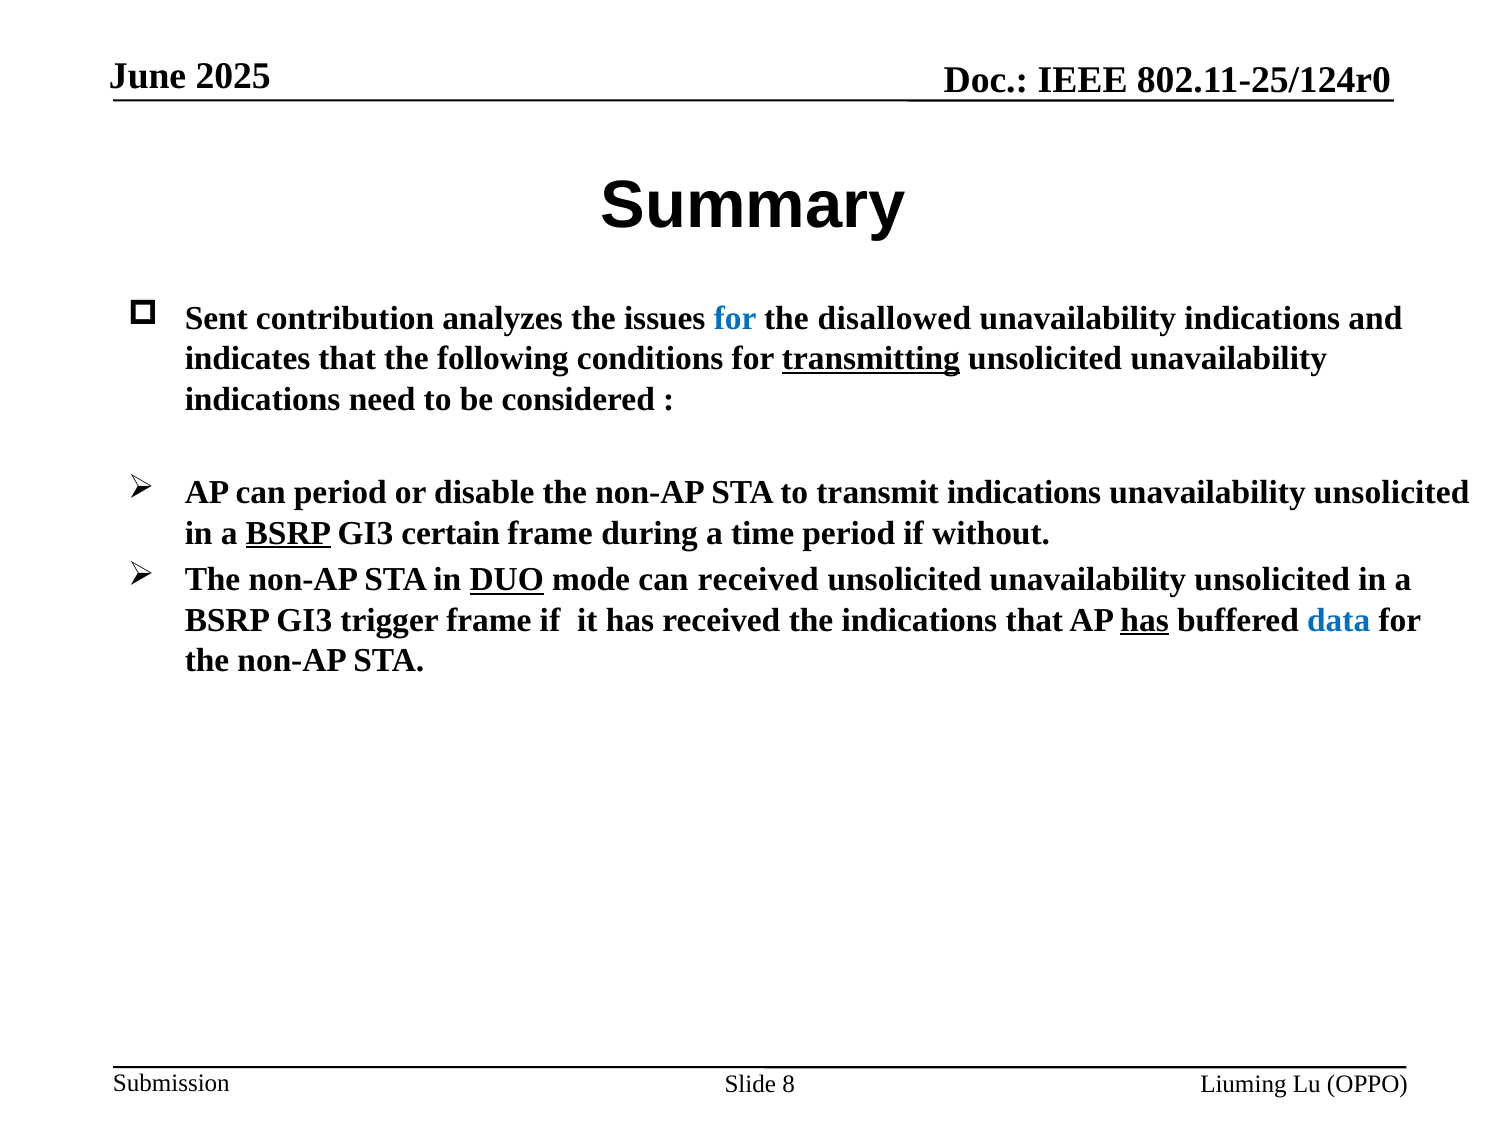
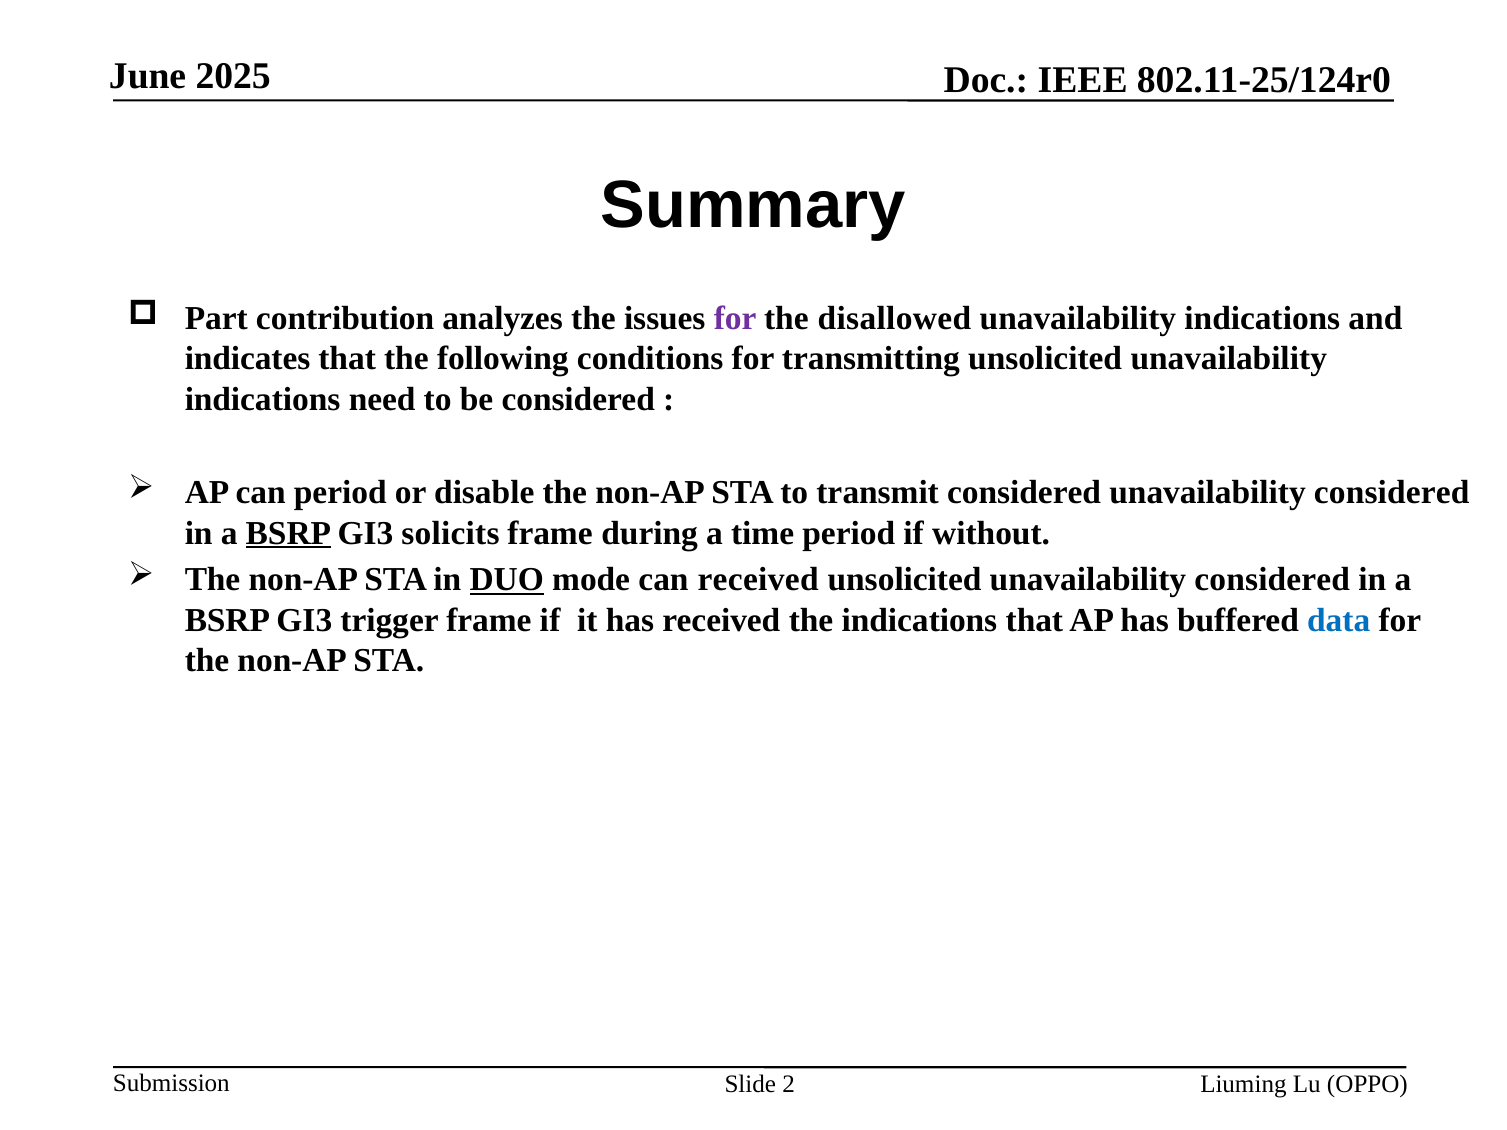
Sent: Sent -> Part
for at (735, 319) colour: blue -> purple
transmitting underline: present -> none
transmit indications: indications -> considered
unsolicited at (1392, 493): unsolicited -> considered
certain: certain -> solicits
unsolicited unavailability unsolicited: unsolicited -> considered
has at (1145, 620) underline: present -> none
8: 8 -> 2
